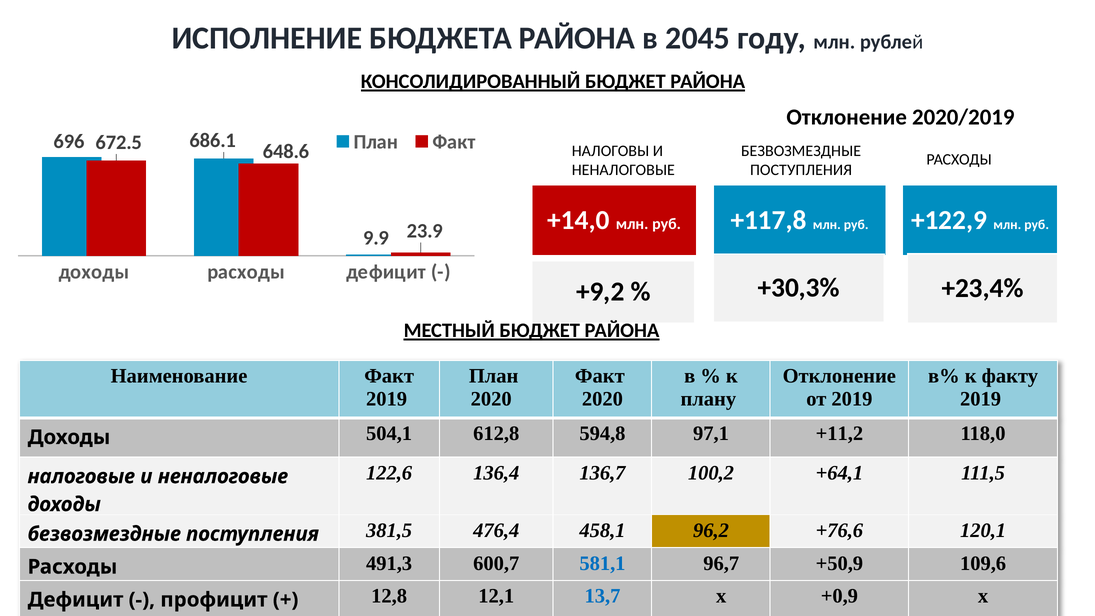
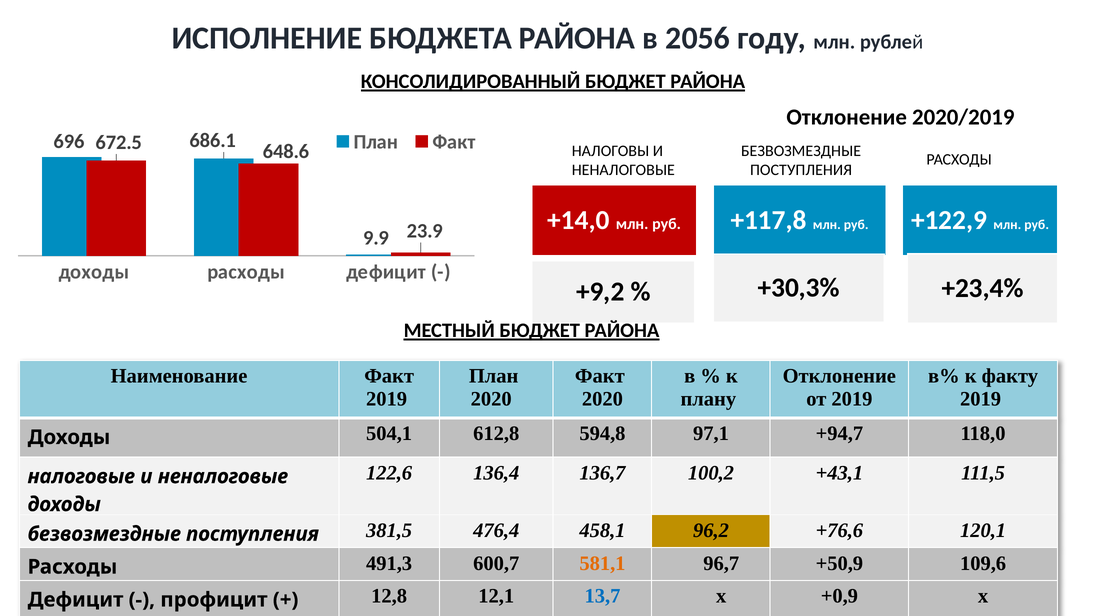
2045: 2045 -> 2056
+11,2: +11,2 -> +94,7
+64,1: +64,1 -> +43,1
581,1 colour: blue -> orange
